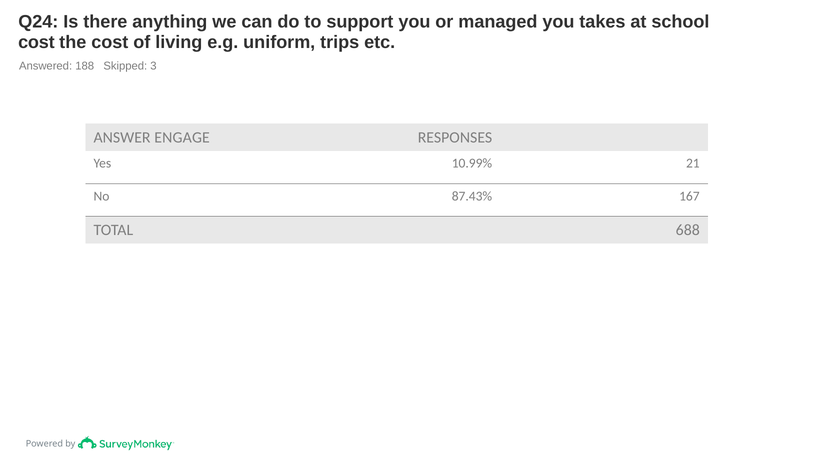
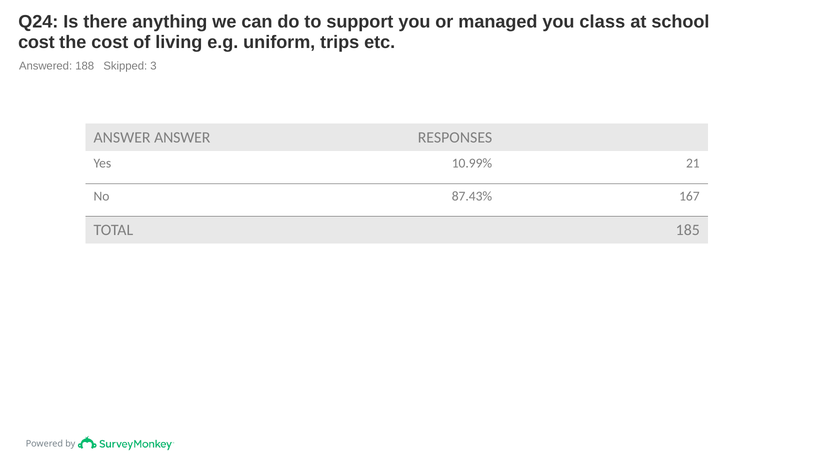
takes: takes -> class
ANSWER ENGAGE: ENGAGE -> ANSWER
688: 688 -> 185
